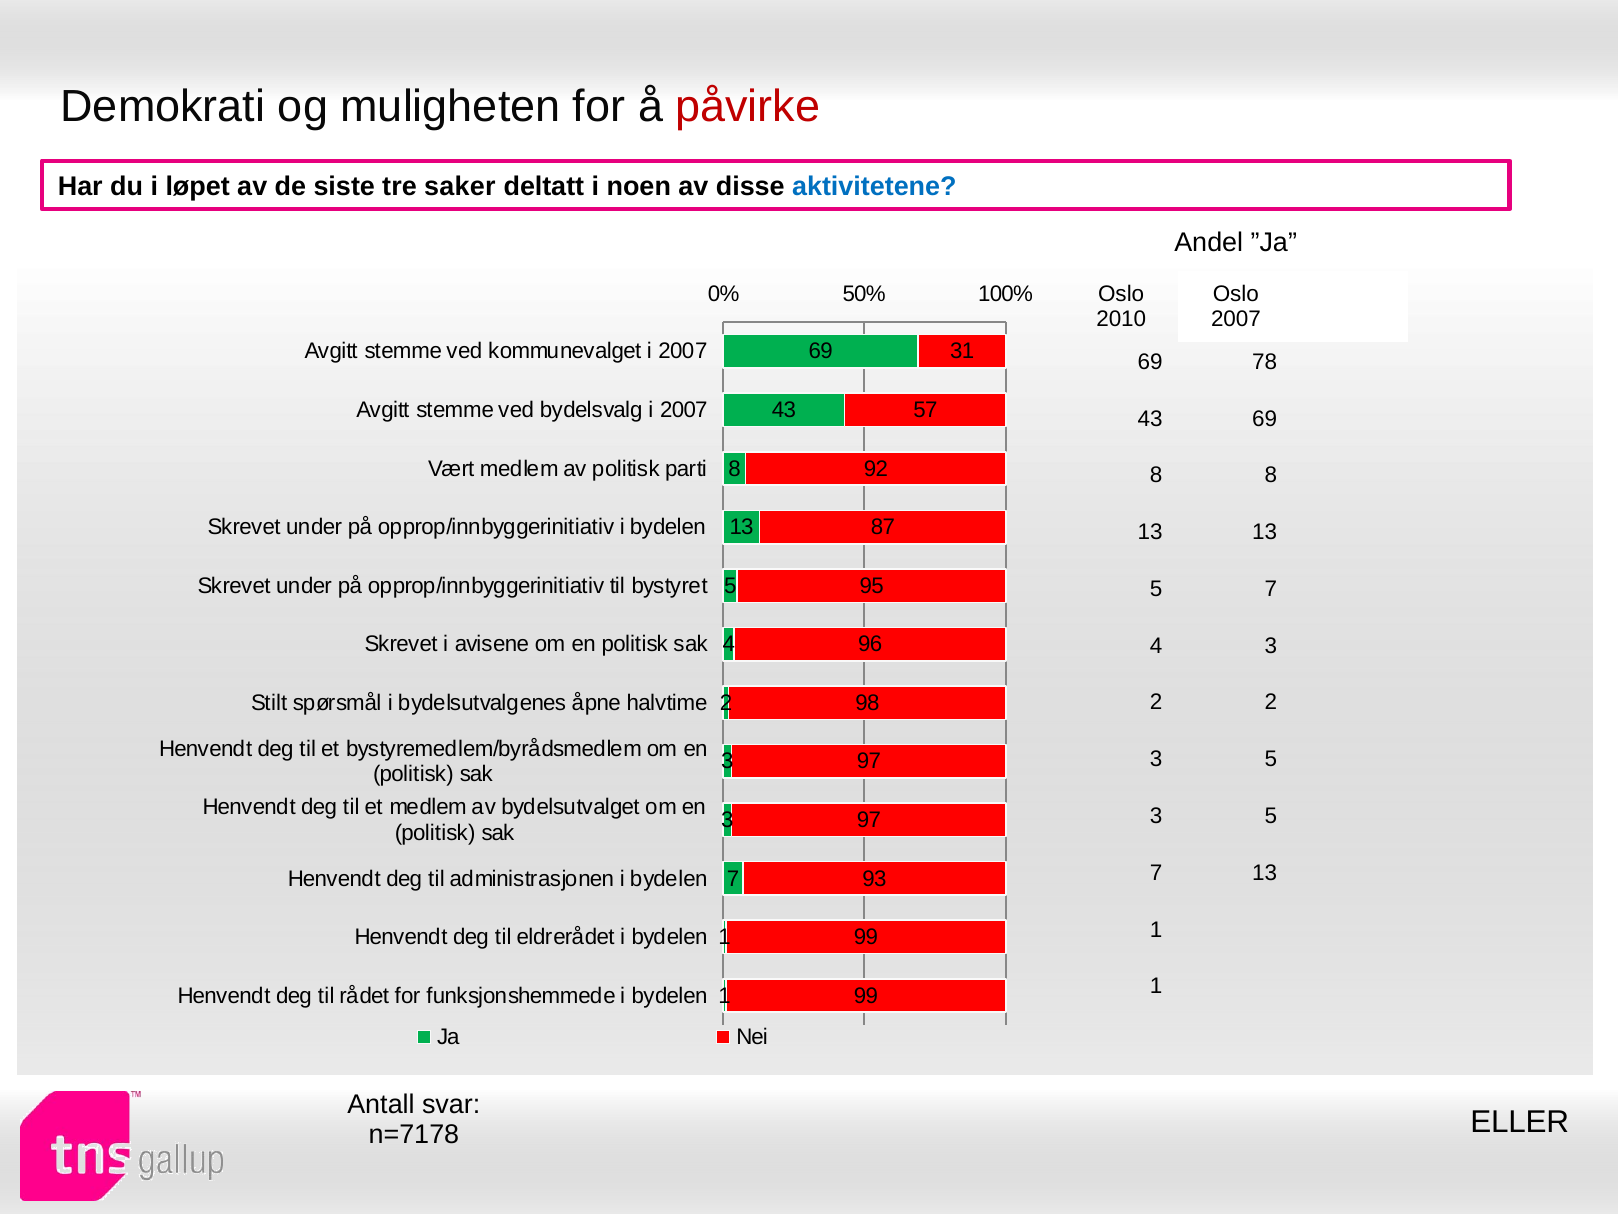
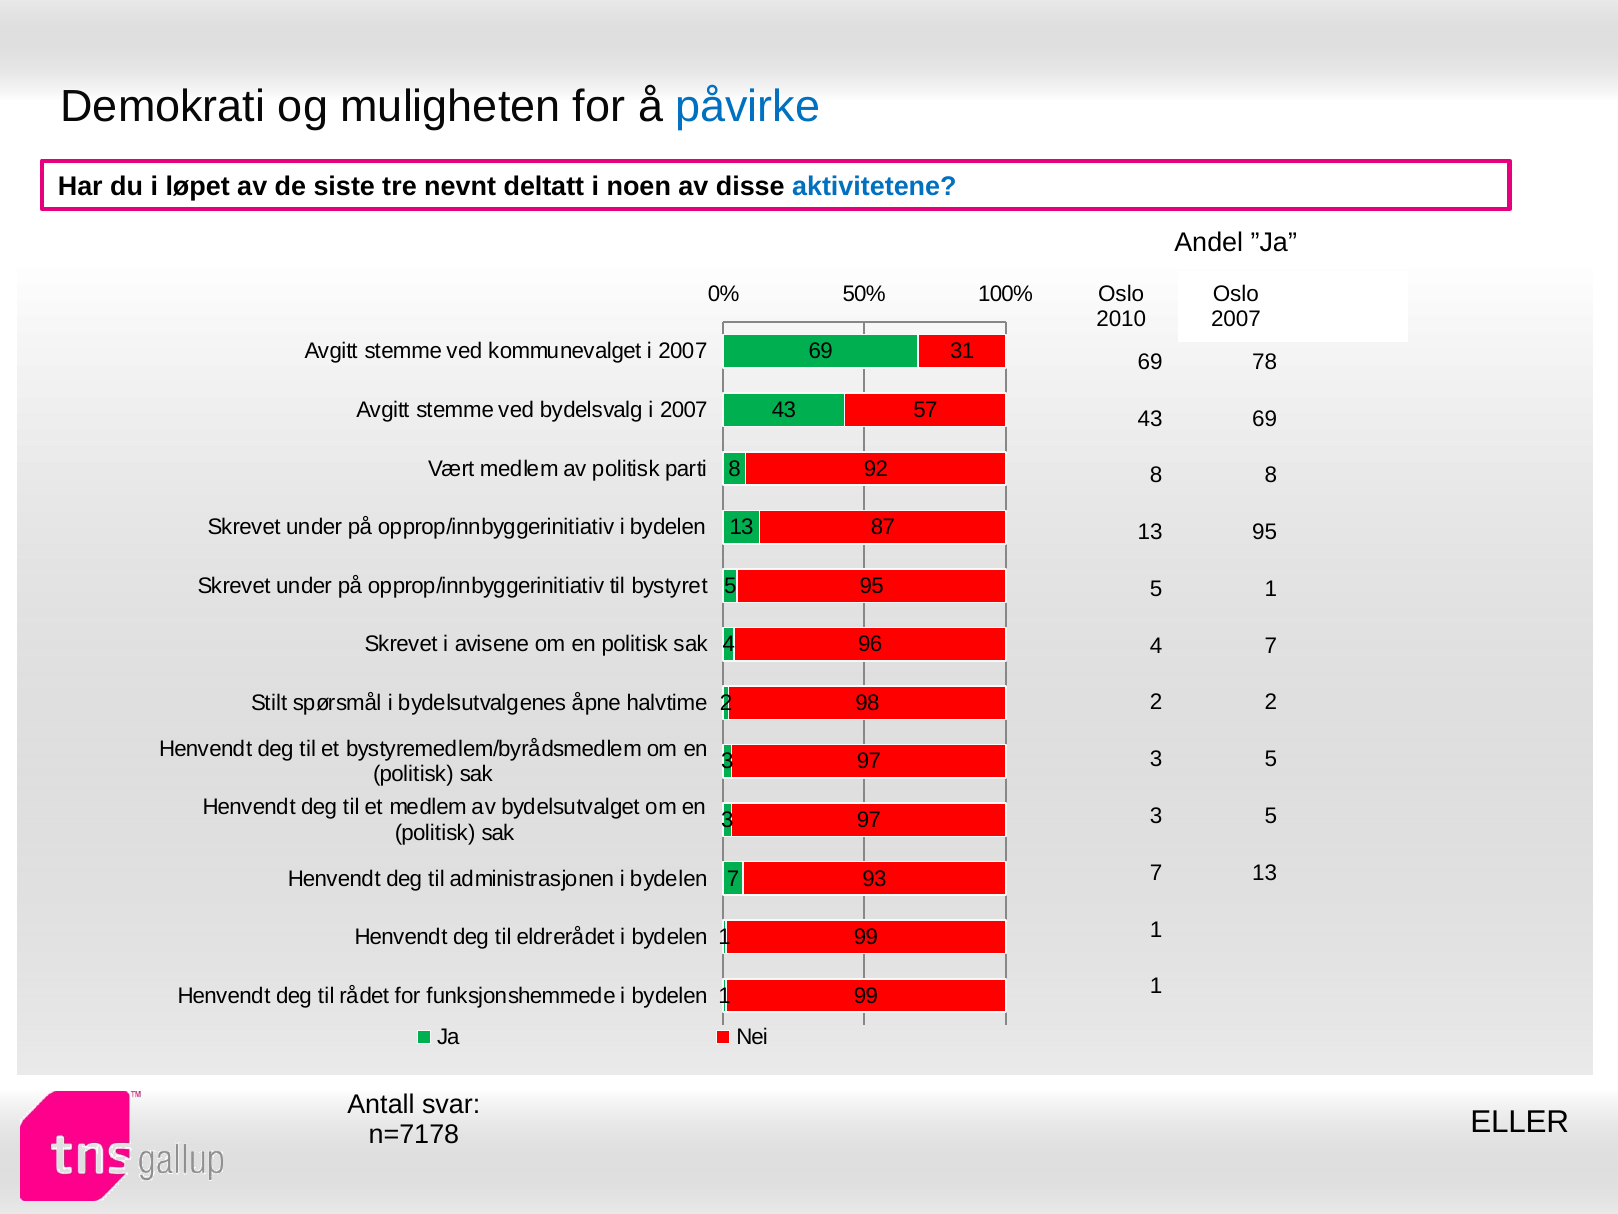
påvirke colour: red -> blue
saker: saker -> nevnt
13 13: 13 -> 95
7 at (1271, 589): 7 -> 1
4 3: 3 -> 7
